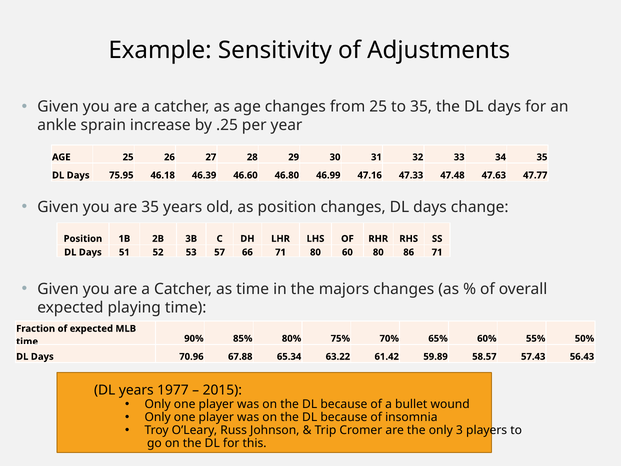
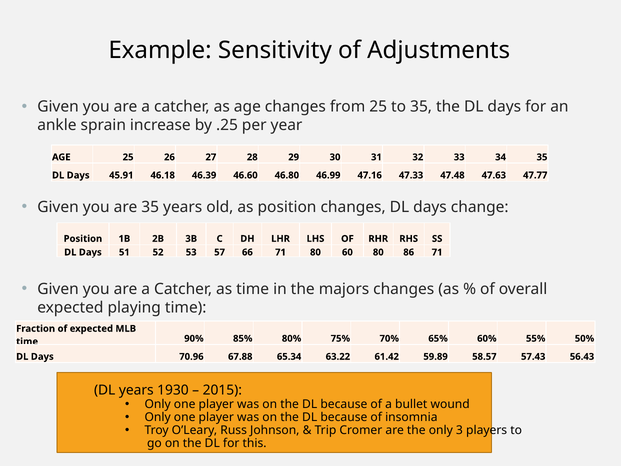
75.95: 75.95 -> 45.91
1977: 1977 -> 1930
